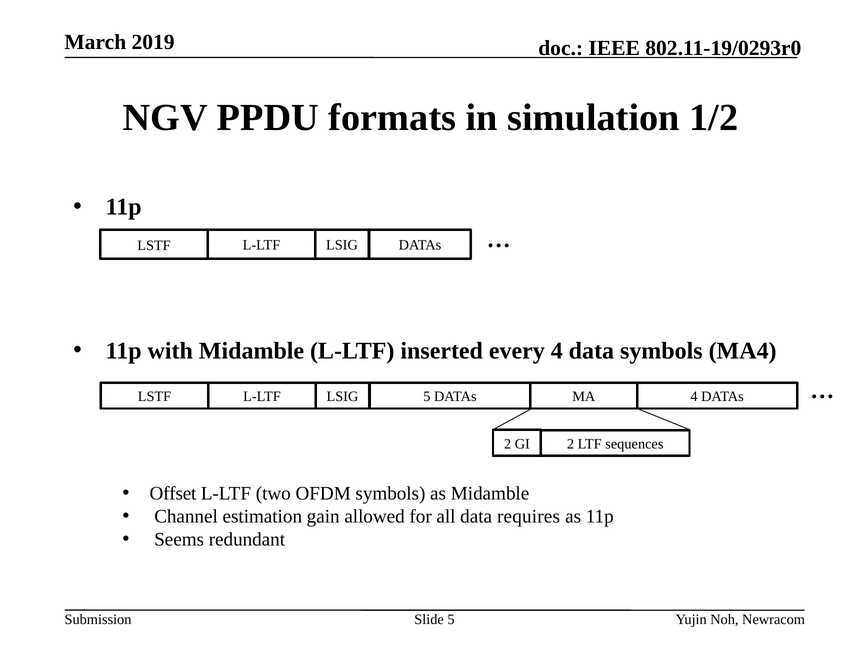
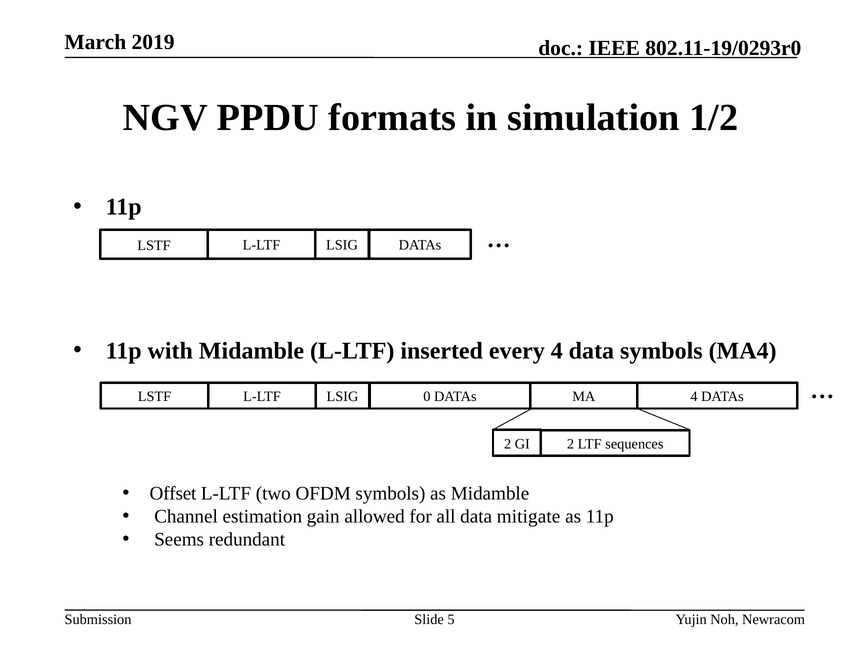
LSIG 5: 5 -> 0
requires: requires -> mitigate
